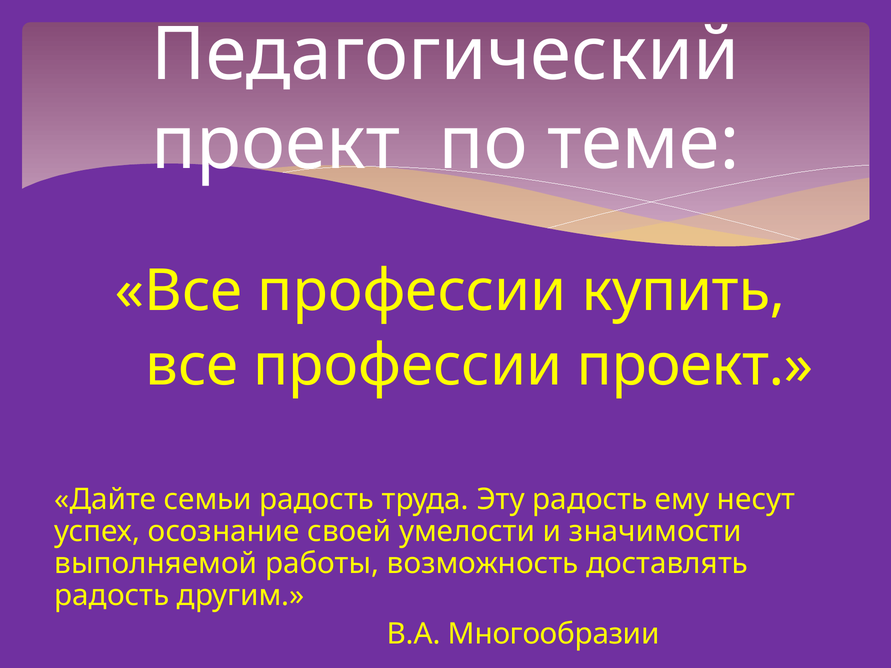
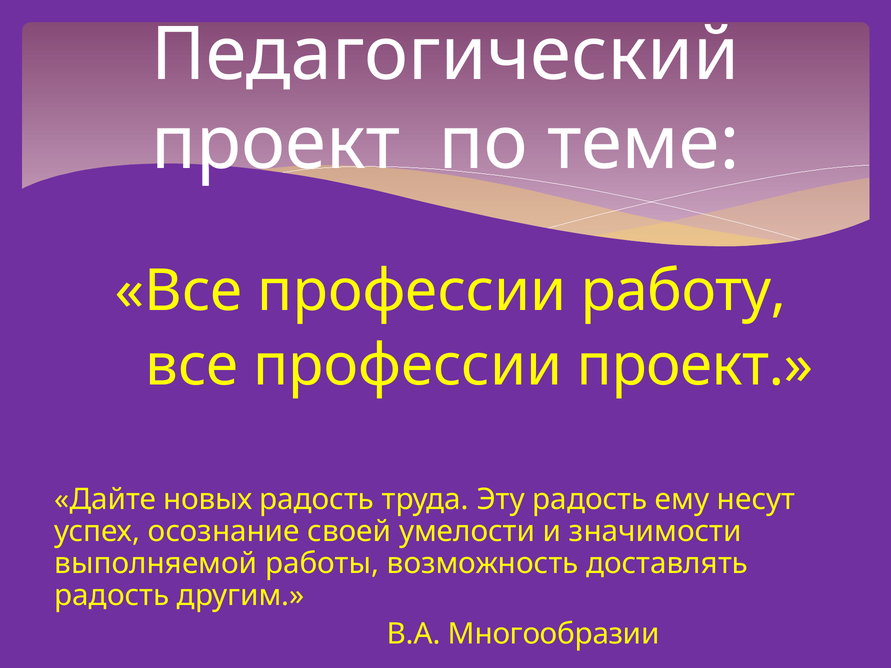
купить: купить -> работу
семьи: семьи -> новых
